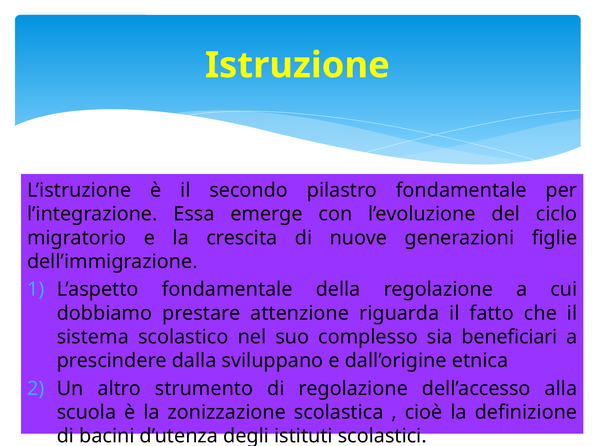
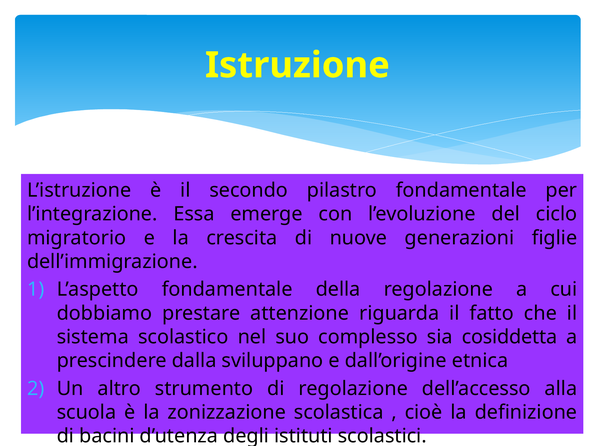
beneficiari: beneficiari -> cosiddetta
